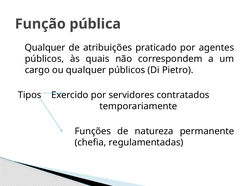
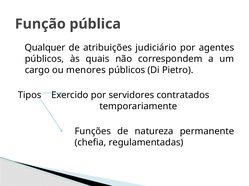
praticado: praticado -> judiciário
ou qualquer: qualquer -> menores
